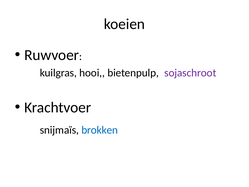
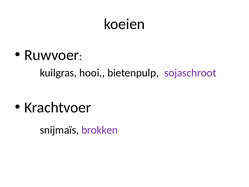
brokken colour: blue -> purple
